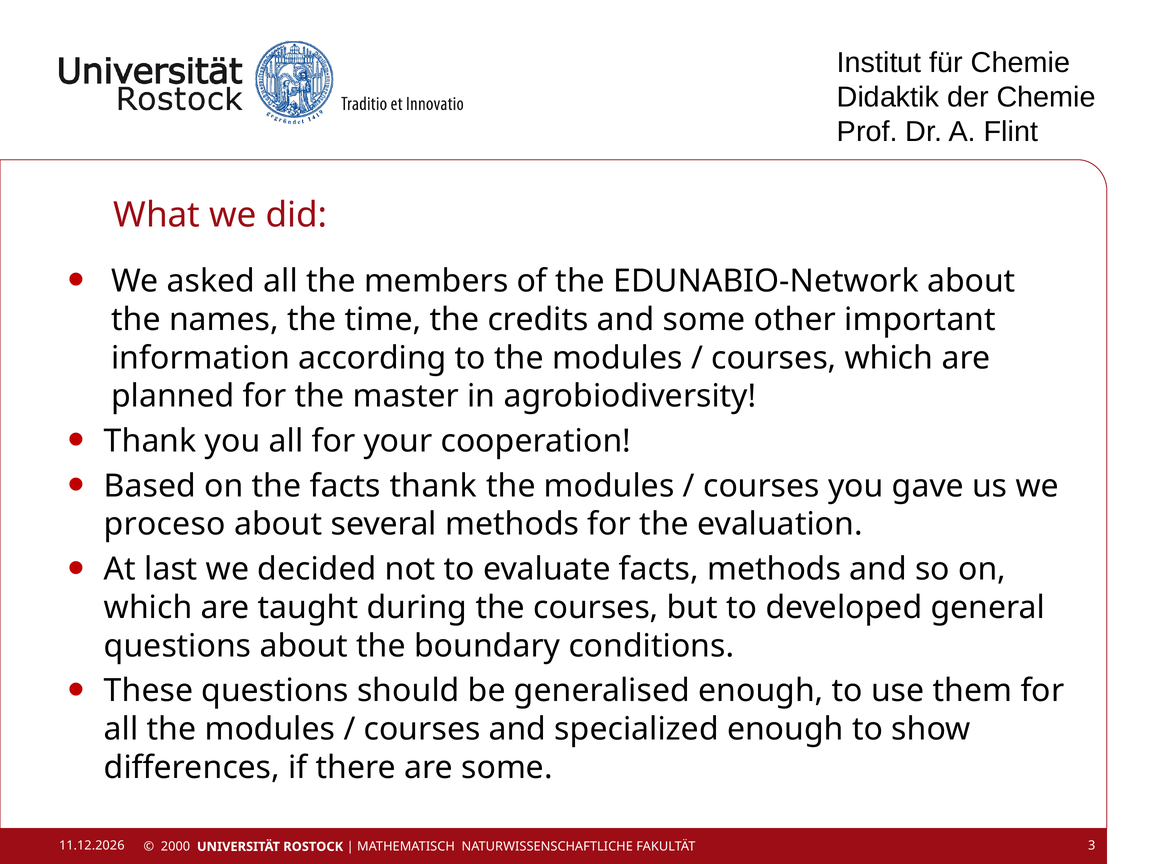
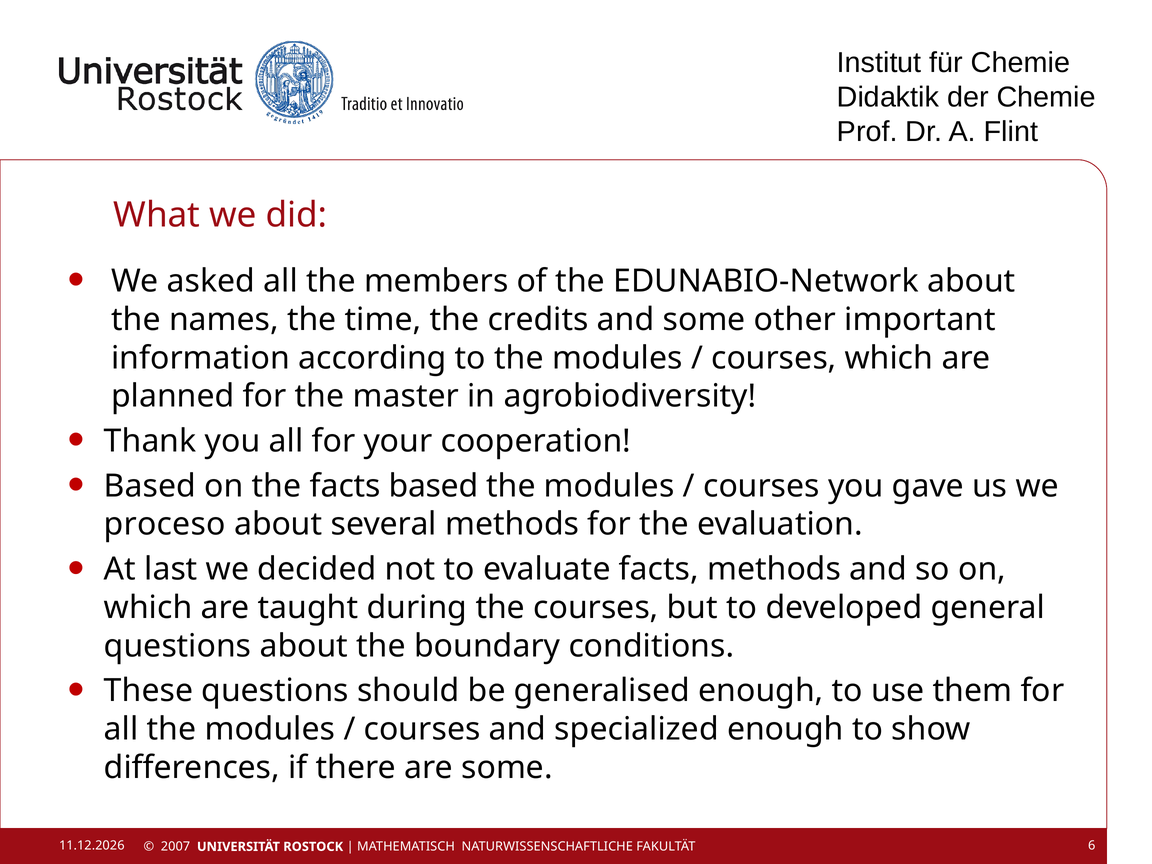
facts thank: thank -> based
3: 3 -> 6
2000: 2000 -> 2007
